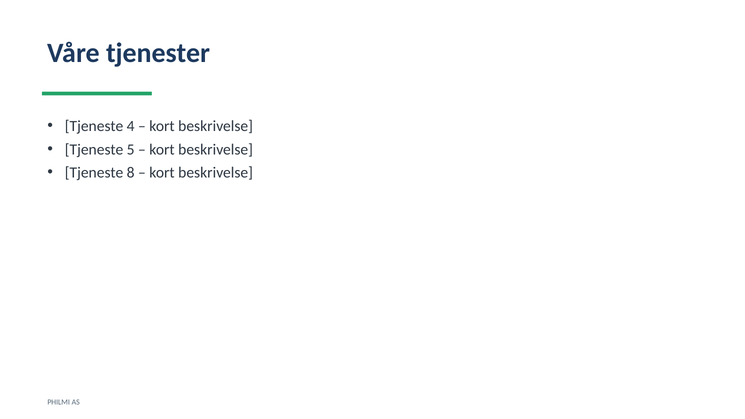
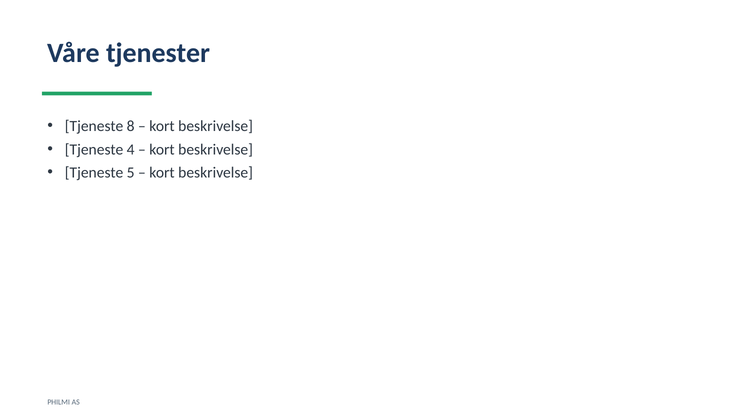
4: 4 -> 8
5: 5 -> 4
8: 8 -> 5
